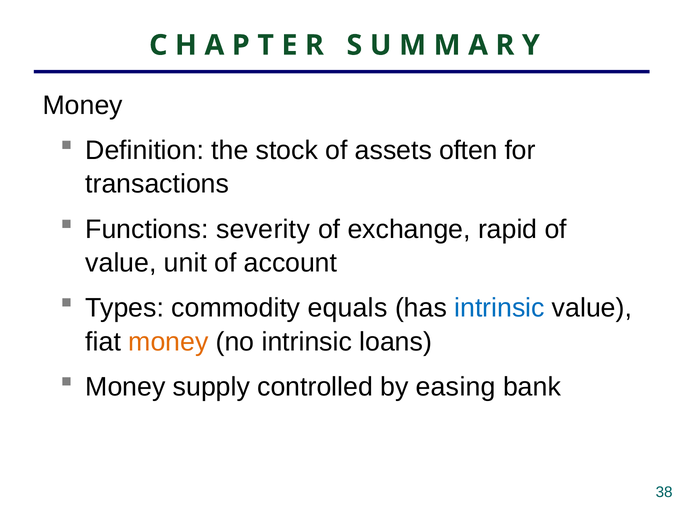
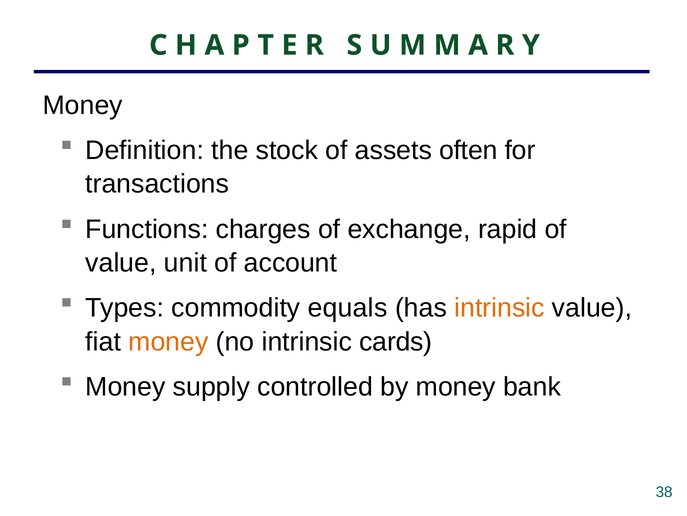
severity: severity -> charges
intrinsic at (499, 308) colour: blue -> orange
loans: loans -> cards
by easing: easing -> money
